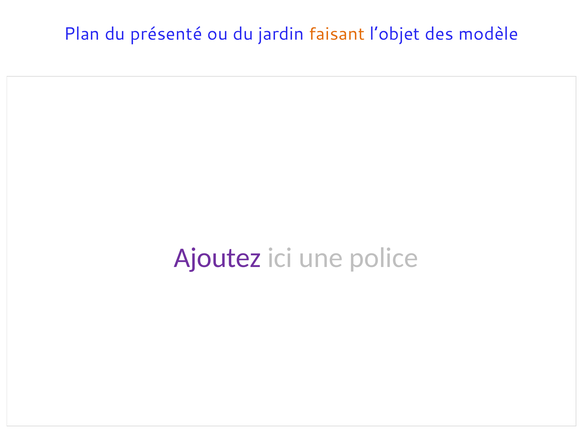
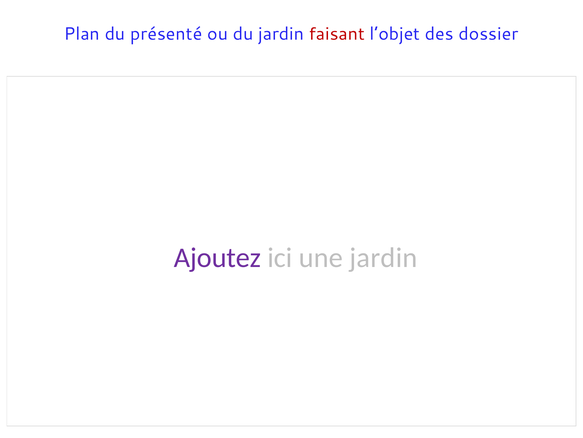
faisant colour: orange -> red
modèle: modèle -> dossier
une police: police -> jardin
